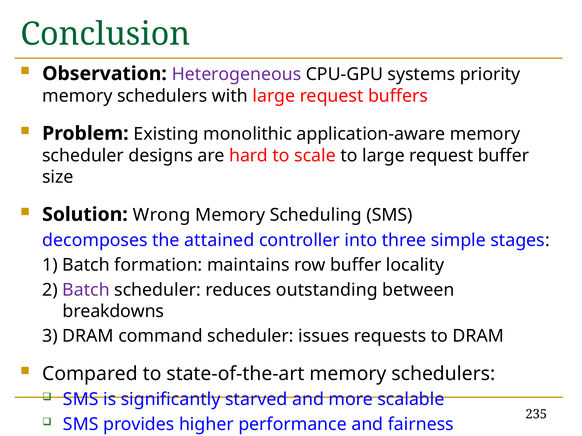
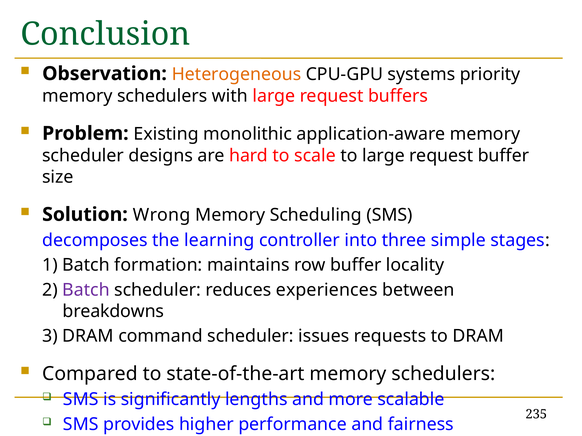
Heterogeneous colour: purple -> orange
attained: attained -> learning
outstanding: outstanding -> experiences
starved: starved -> lengths
